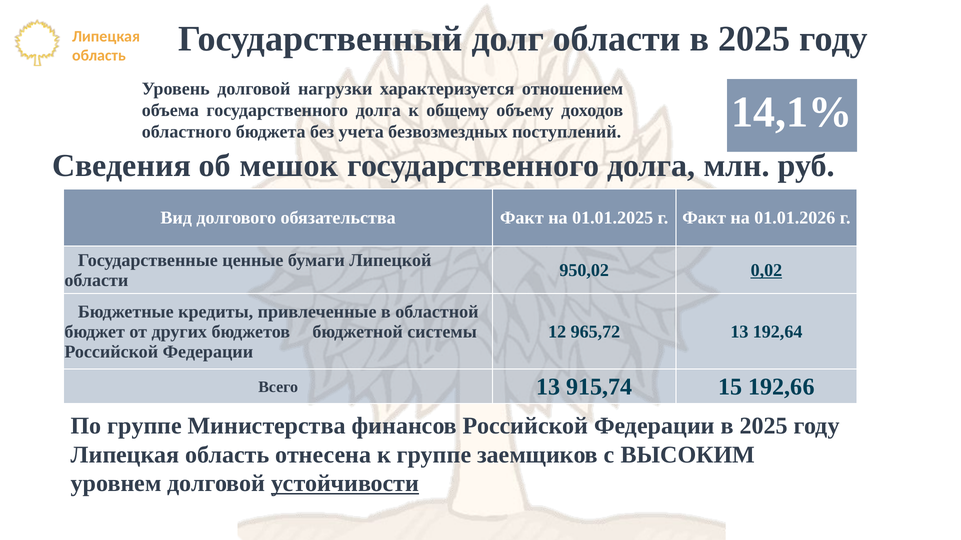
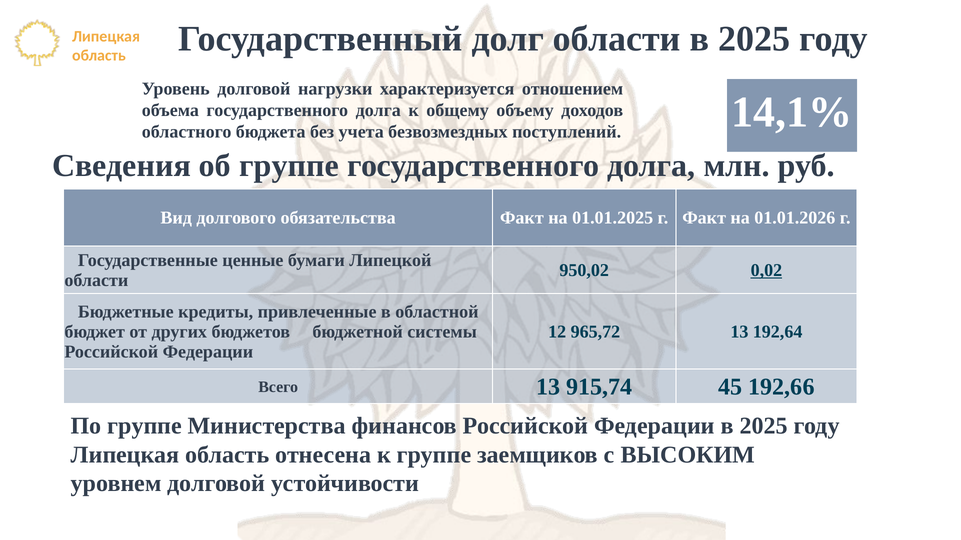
об мешок: мешок -> группе
15: 15 -> 45
устойчивости underline: present -> none
